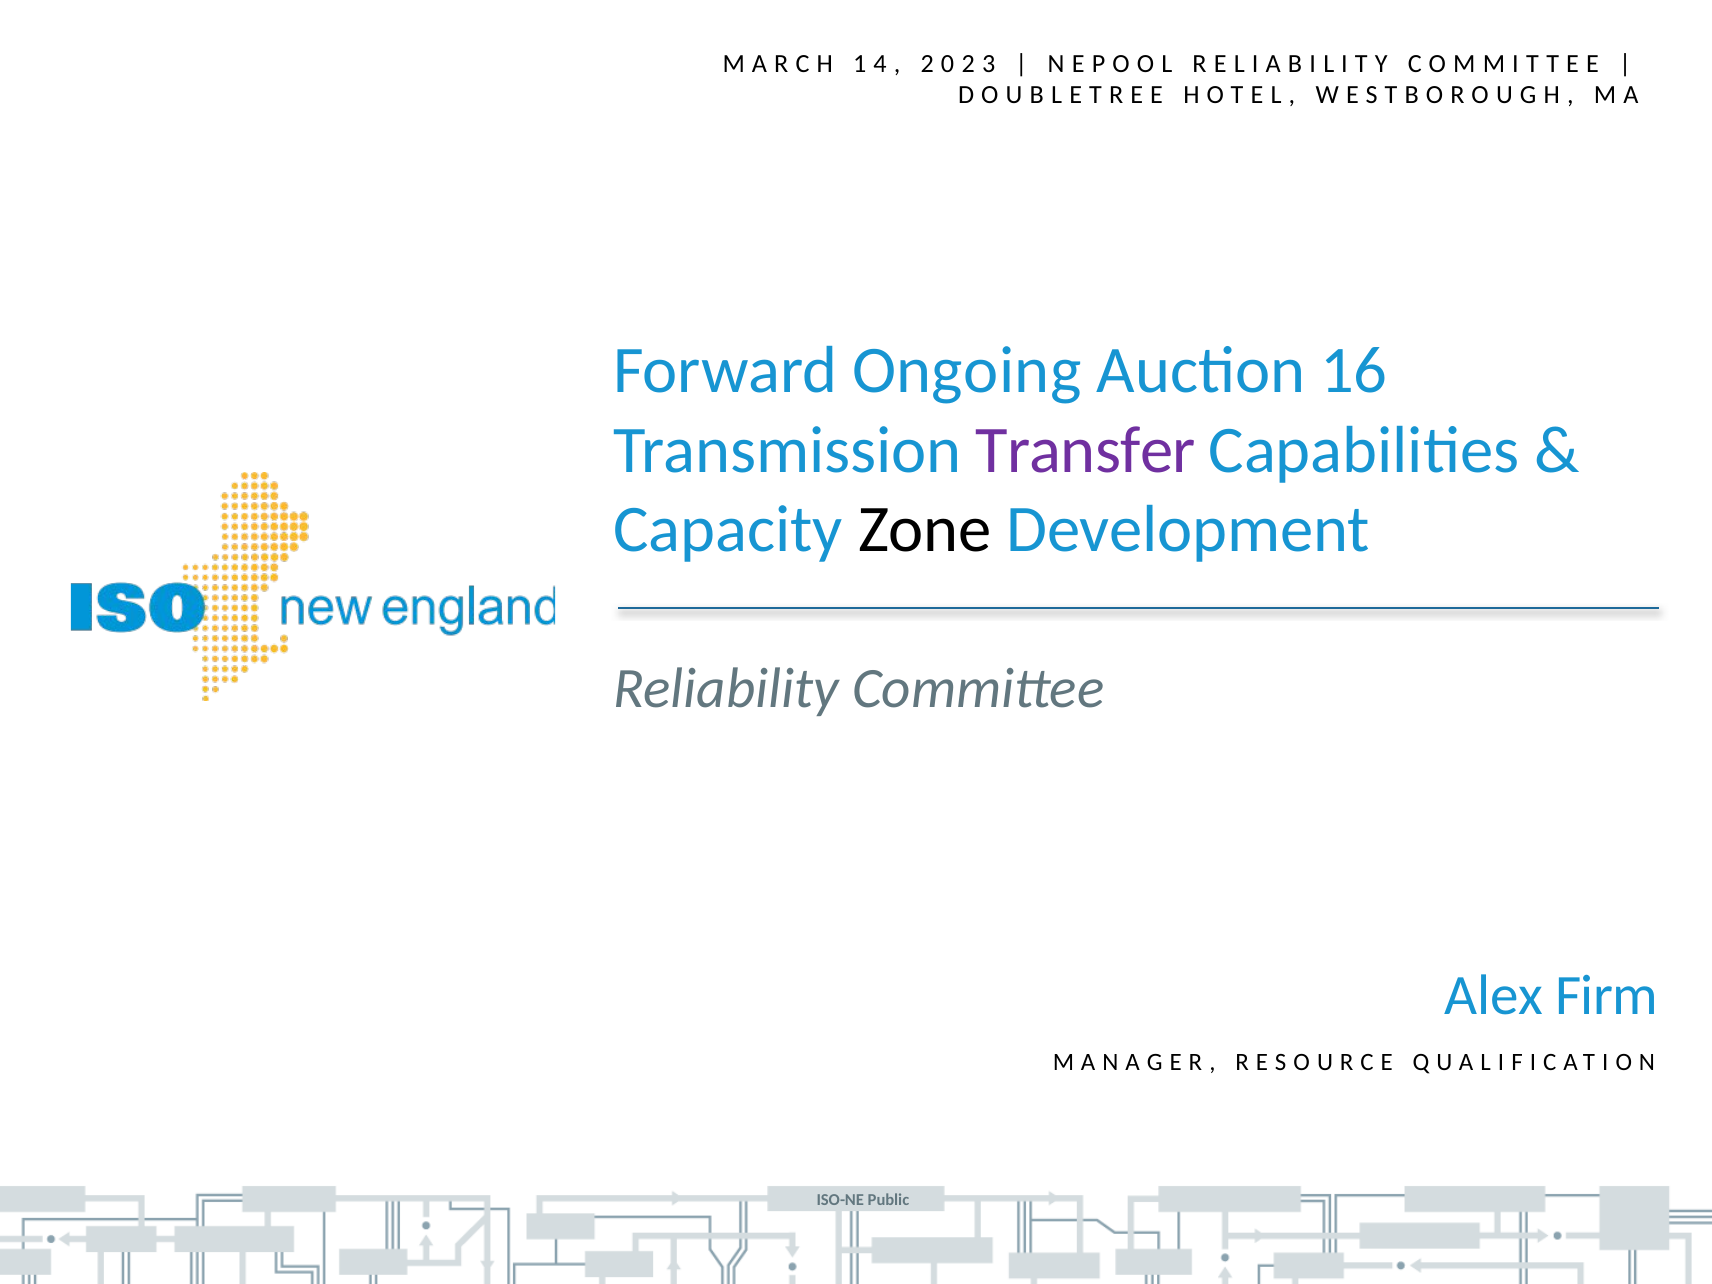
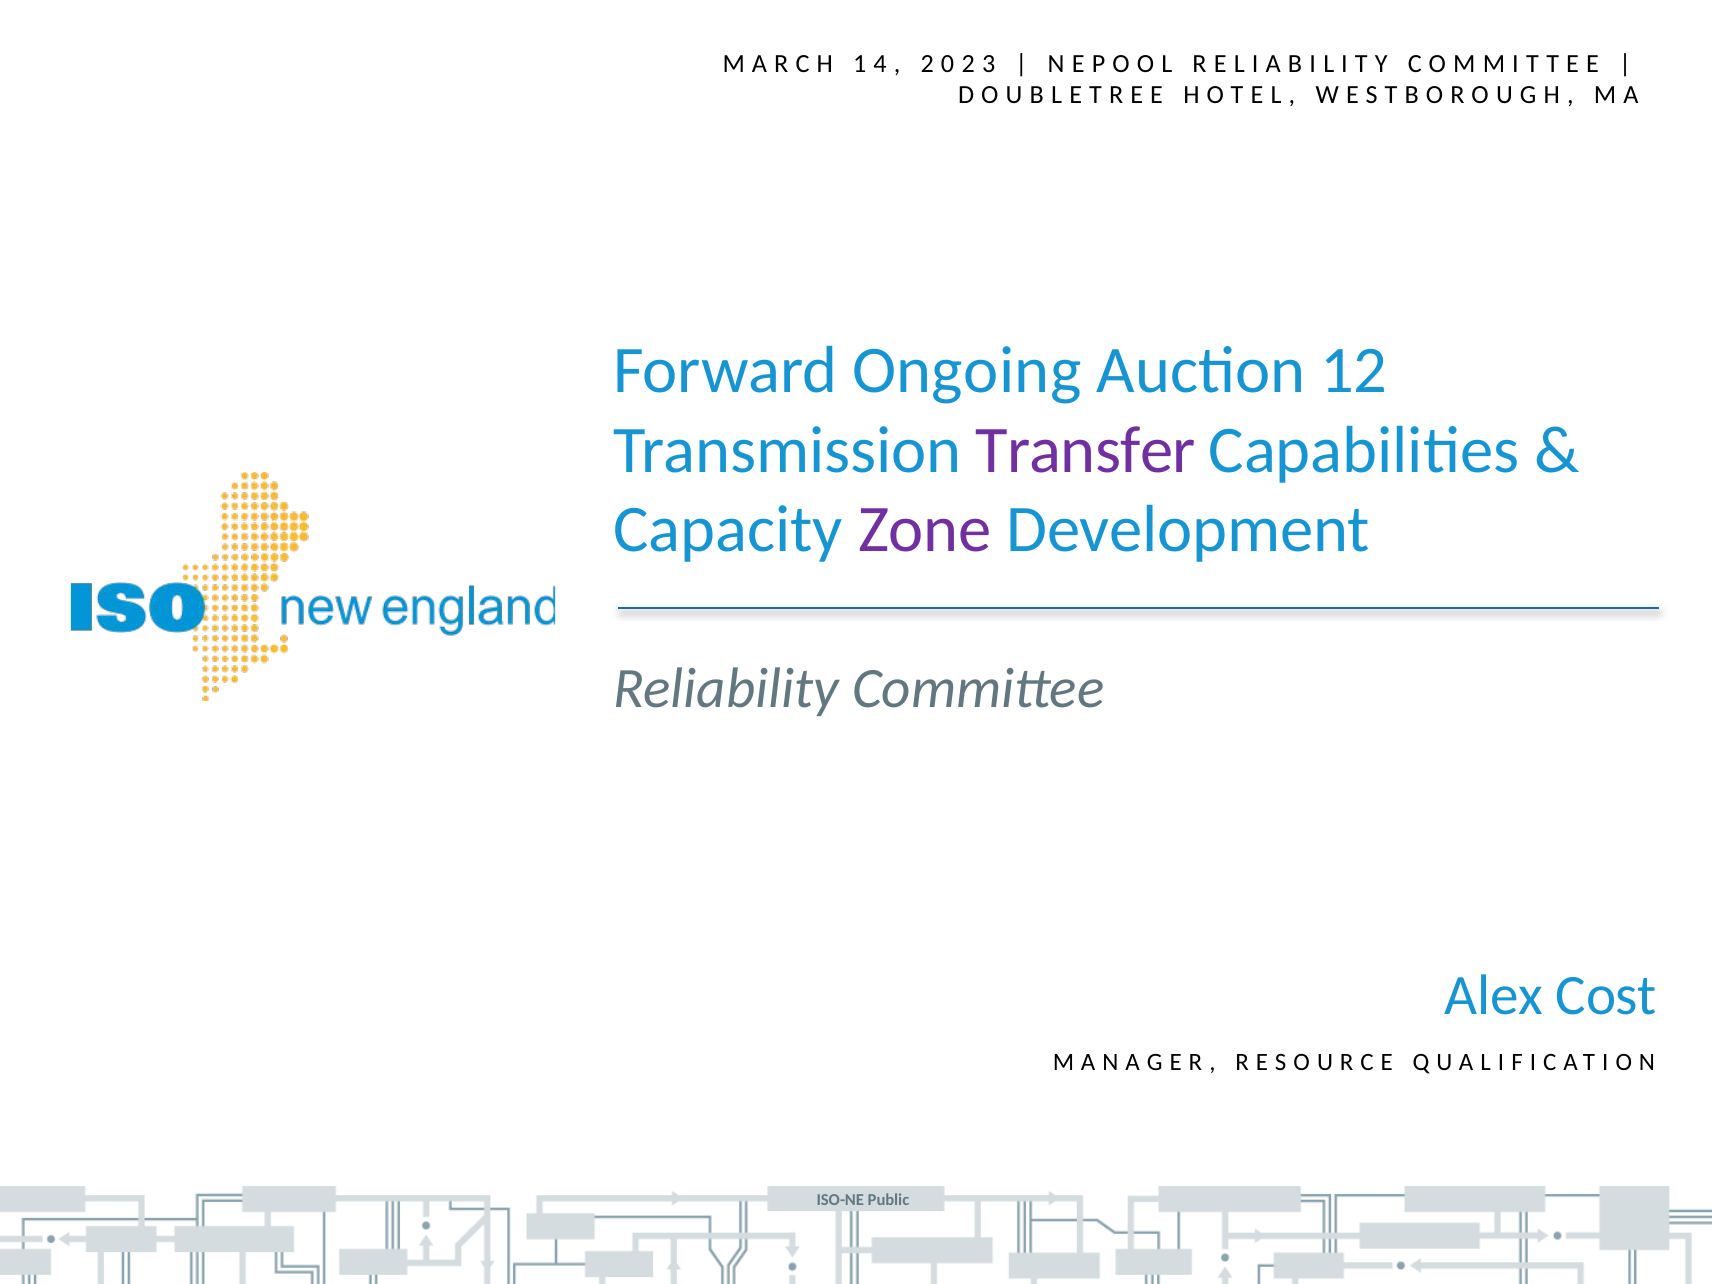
16: 16 -> 12
Zone colour: black -> purple
Firm: Firm -> Cost
